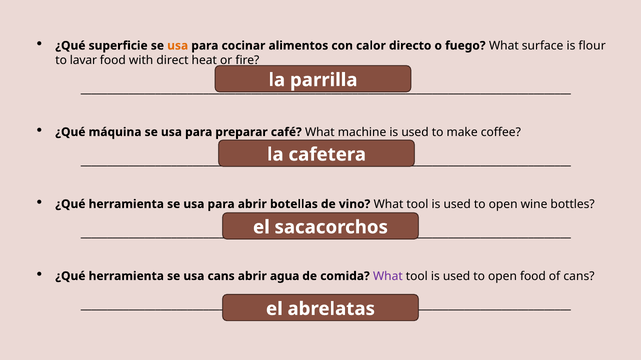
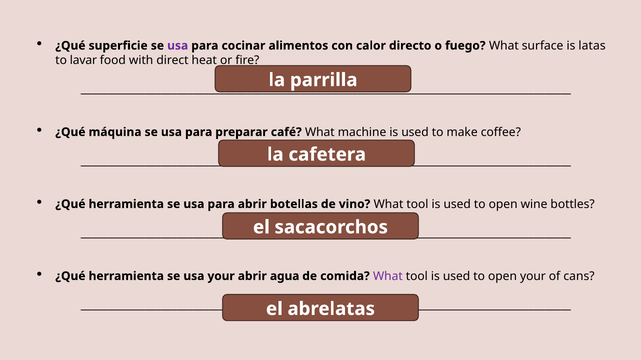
usa at (178, 46) colour: orange -> purple
flour: flour -> latas
usa cans: cans -> your
open food: food -> your
